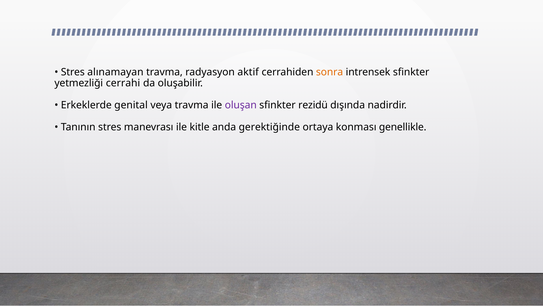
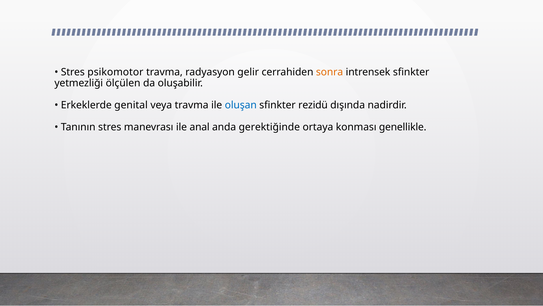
alınamayan: alınamayan -> psikomotor
aktif: aktif -> gelir
cerrahi: cerrahi -> ölçülen
oluşan colour: purple -> blue
kitle: kitle -> anal
